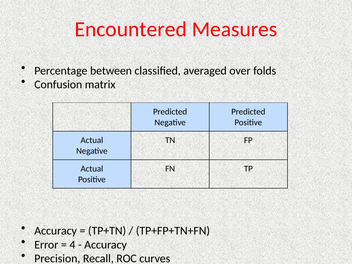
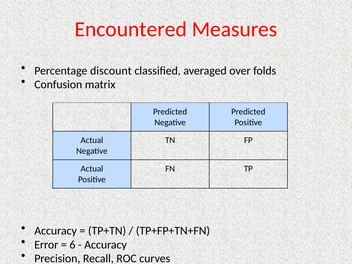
between: between -> discount
4: 4 -> 6
